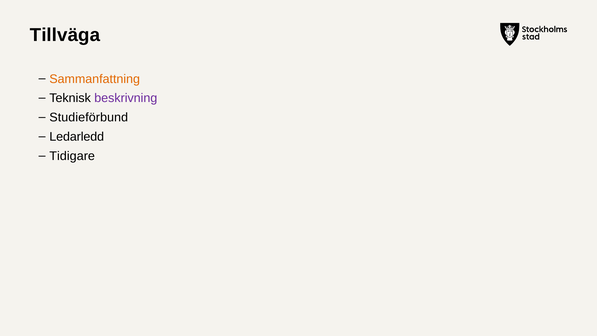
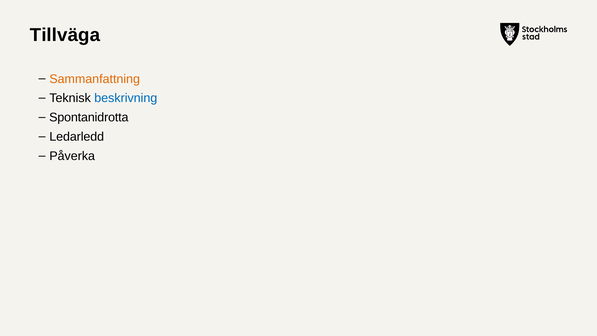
beskrivning colour: purple -> blue
Studieförbund: Studieförbund -> Spontanidrotta
Tidigare: Tidigare -> Påverka
